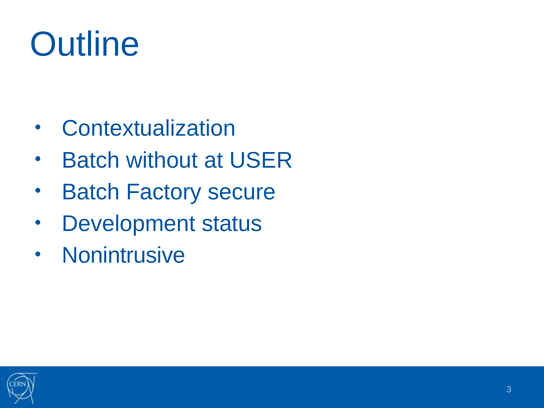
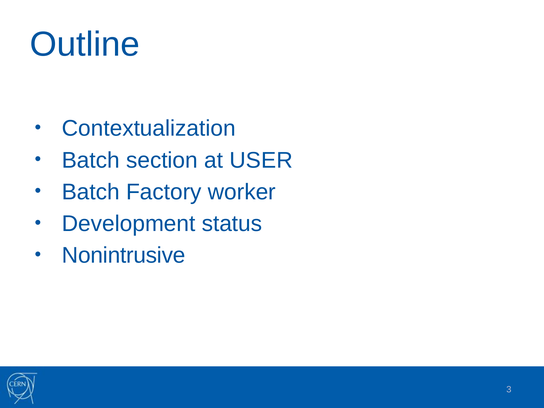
without: without -> section
secure: secure -> worker
